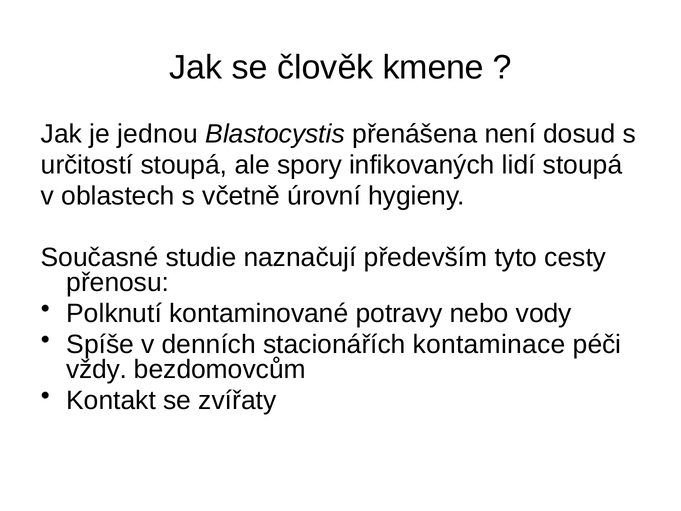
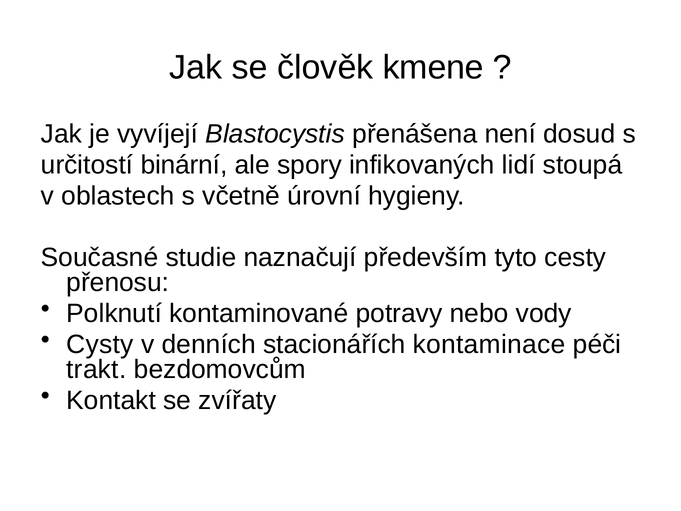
jednou: jednou -> vyvíjejí
určitostí stoupá: stoupá -> binární
Spíše: Spíše -> Cysty
vždy: vždy -> trakt
